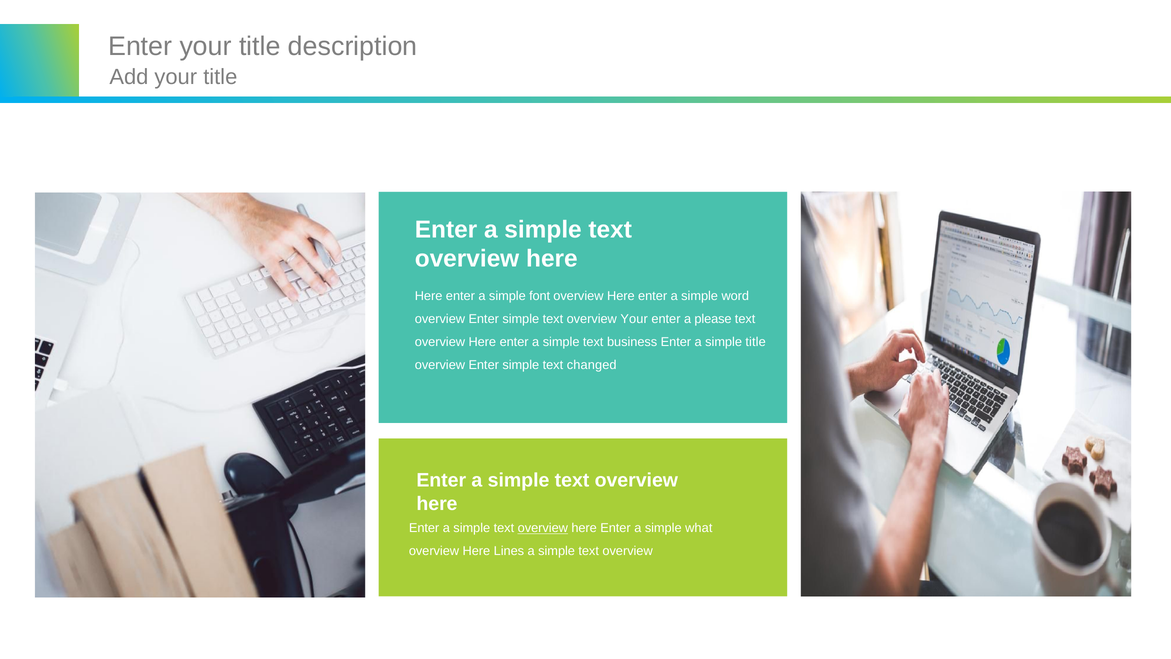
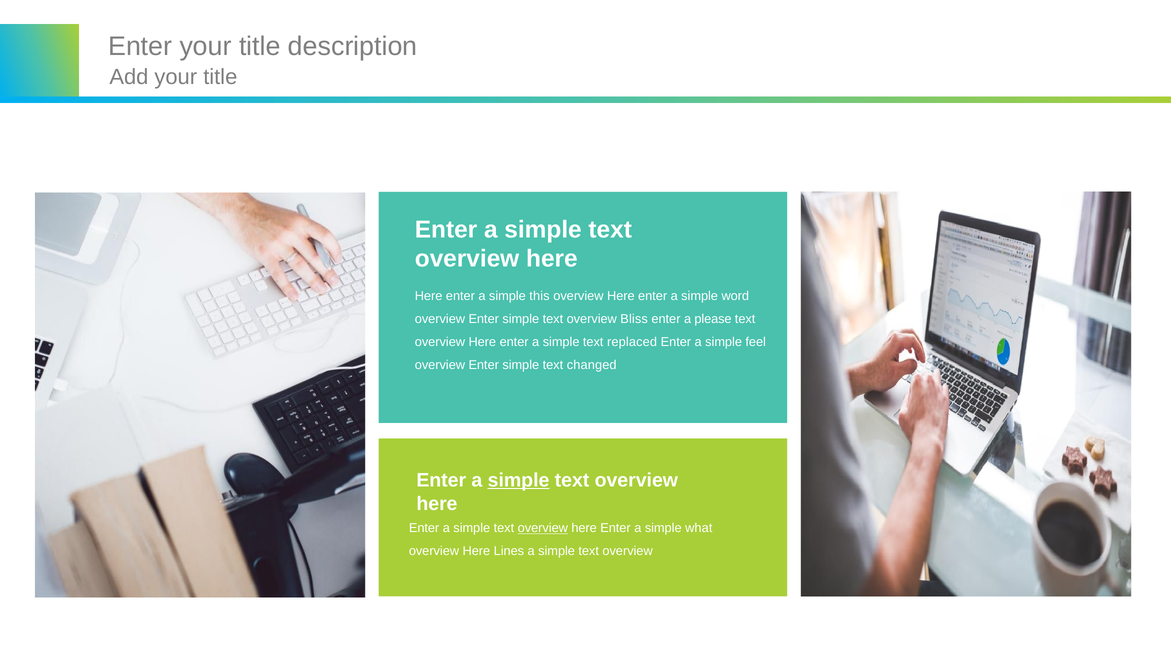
font: font -> this
overview Your: Your -> Bliss
business: business -> replaced
simple title: title -> feel
simple at (519, 480) underline: none -> present
